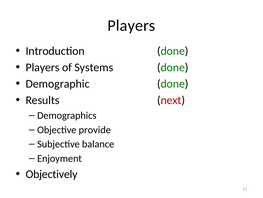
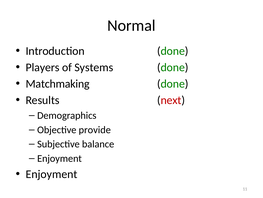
Players at (131, 25): Players -> Normal
Demographic: Demographic -> Matchmaking
Objectively at (52, 174): Objectively -> Enjoyment
